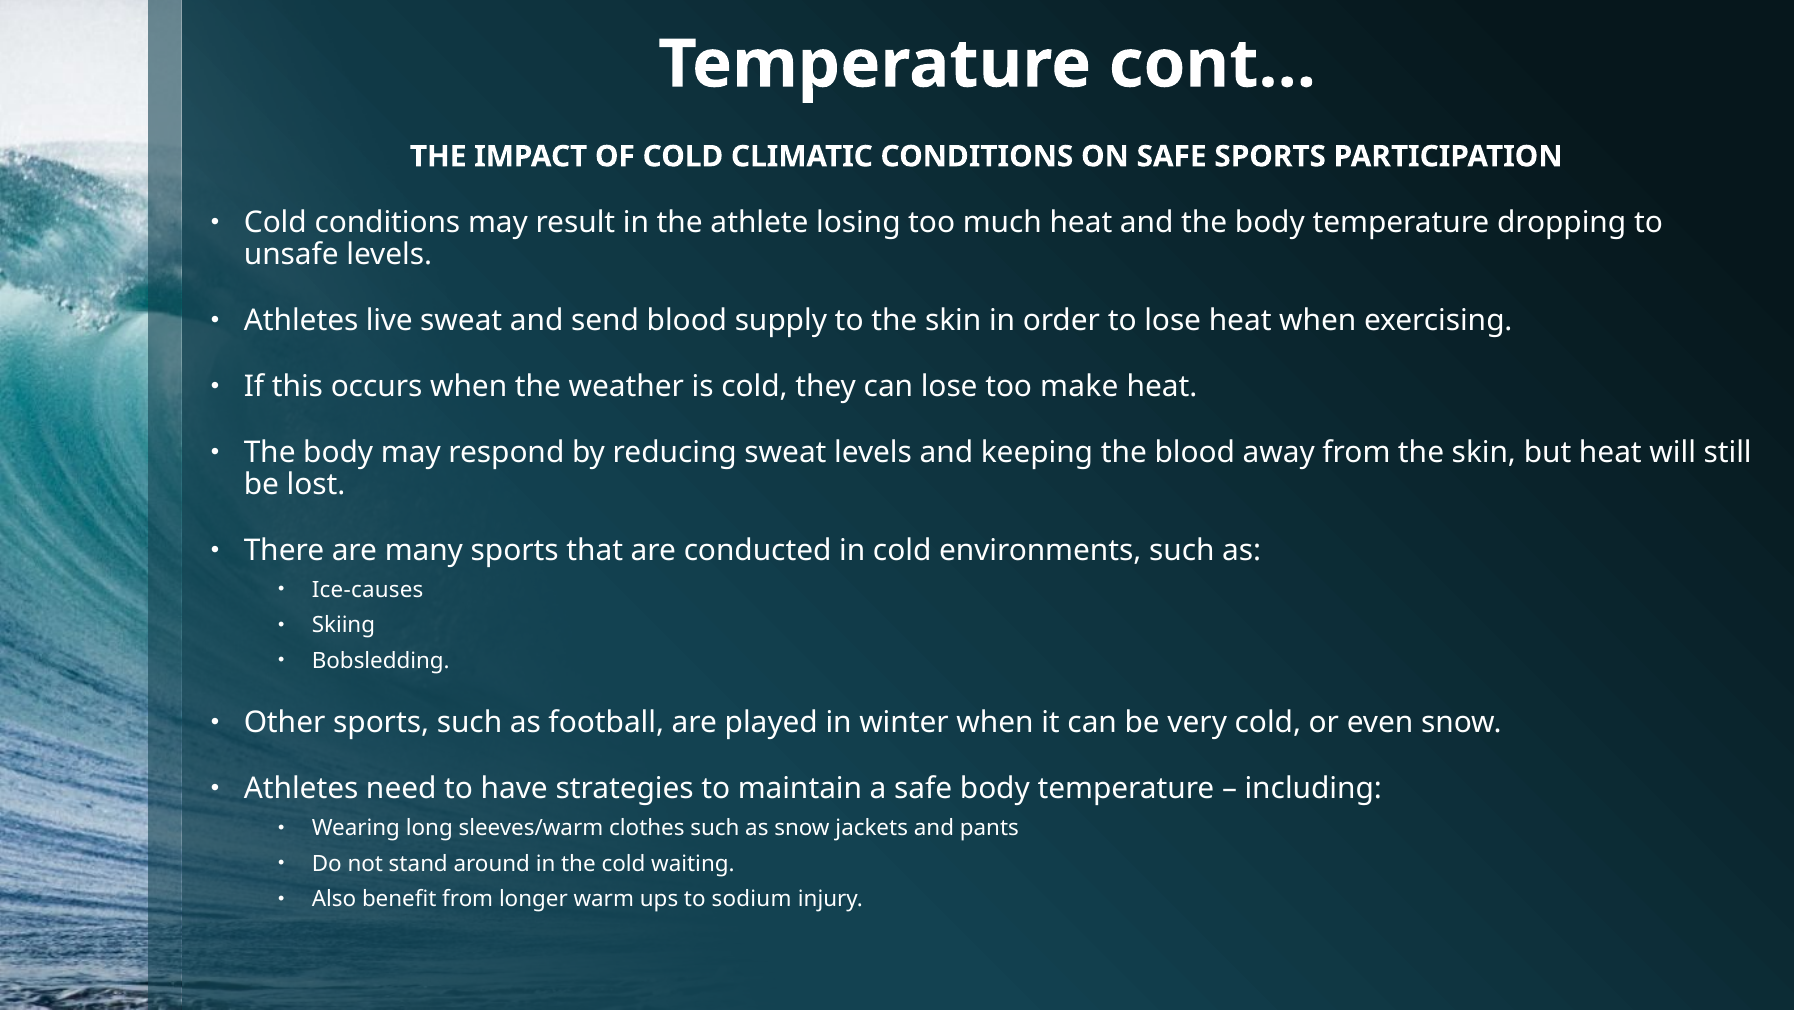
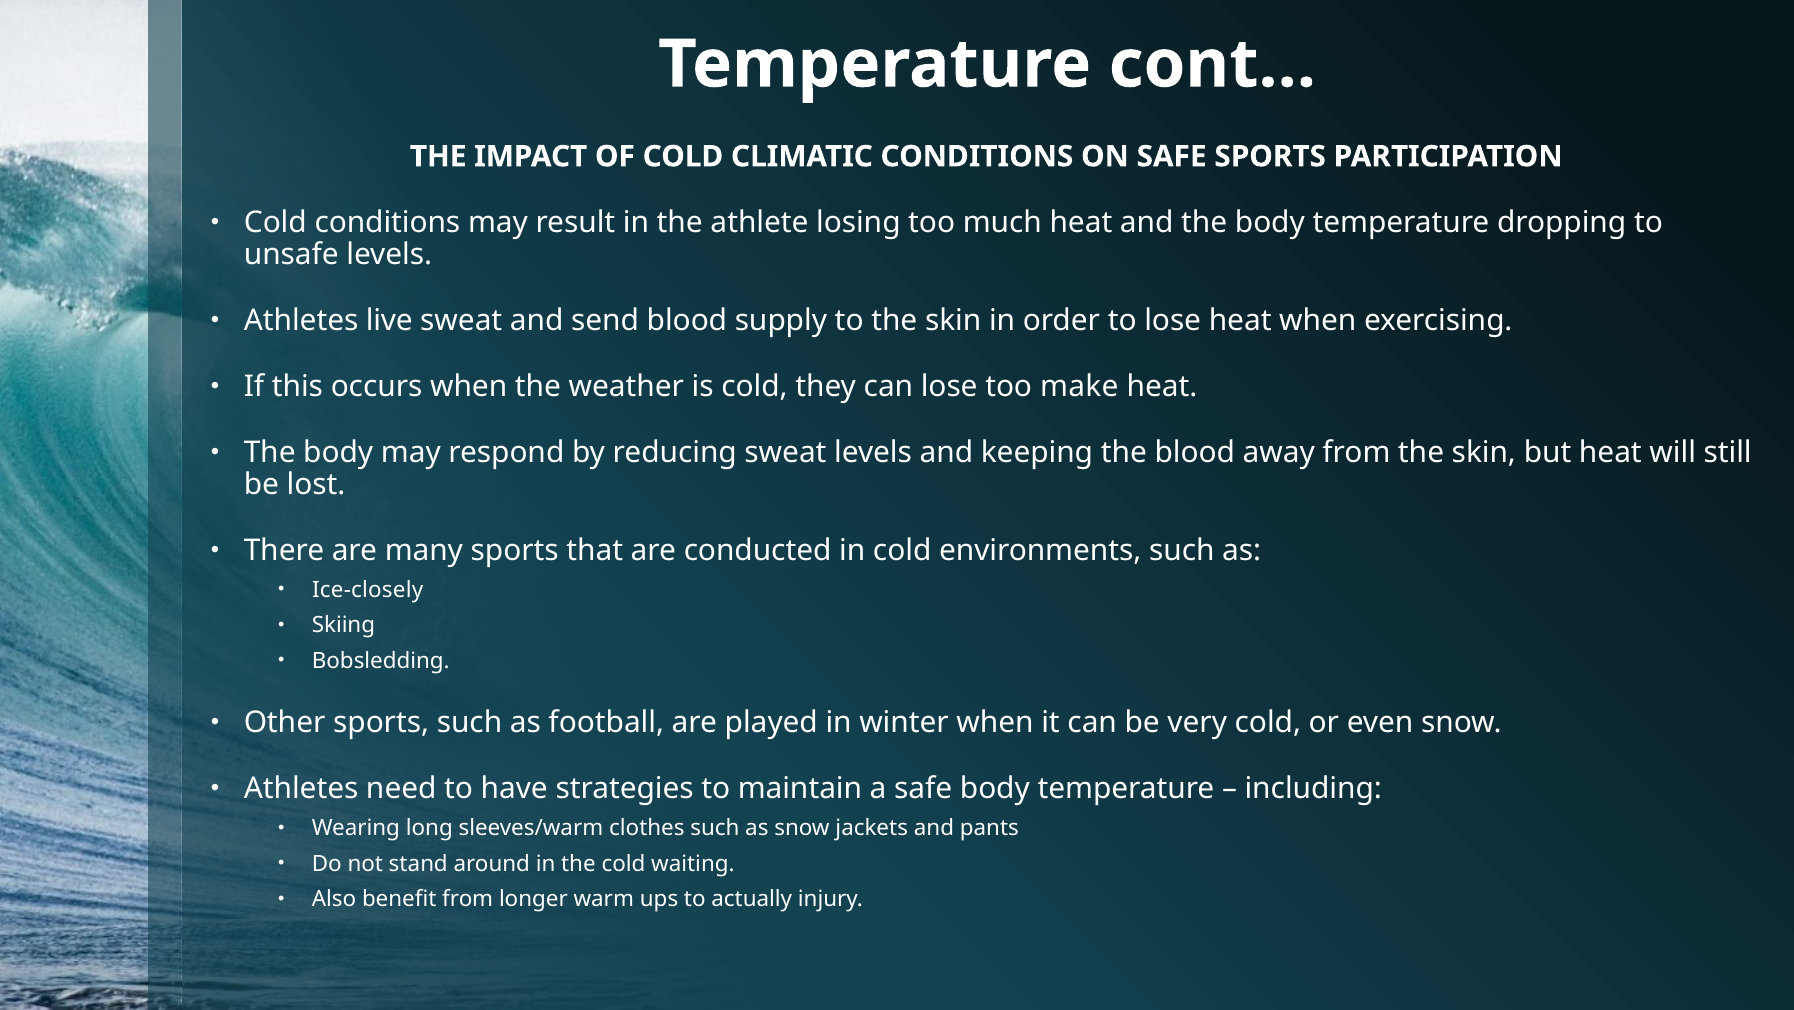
Ice-causes: Ice-causes -> Ice-closely
sodium: sodium -> actually
